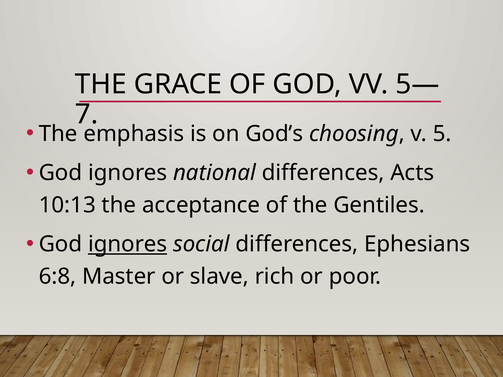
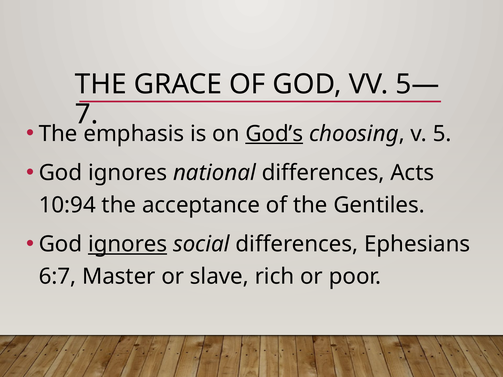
God’s underline: none -> present
10:13: 10:13 -> 10:94
6:8: 6:8 -> 6:7
